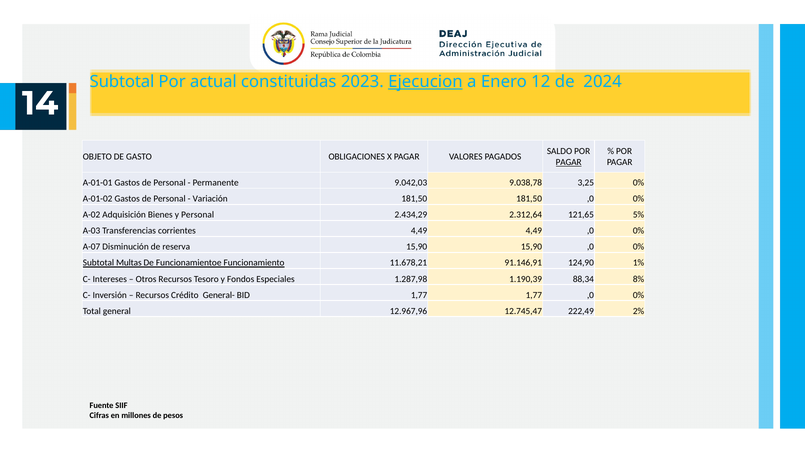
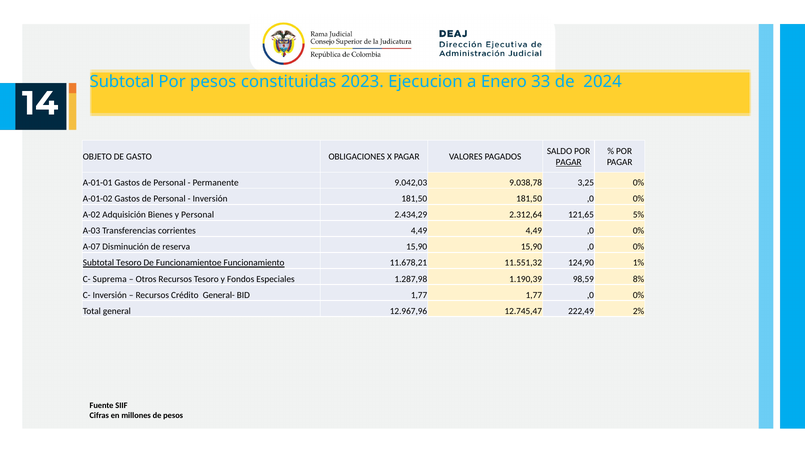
Por actual: actual -> pesos
Ejecucion underline: present -> none
12: 12 -> 33
Variación at (210, 199): Variación -> Inversión
Subtotal Multas: Multas -> Tesoro
91.146,91: 91.146,91 -> 11.551,32
Intereses: Intereses -> Suprema
88,34: 88,34 -> 98,59
